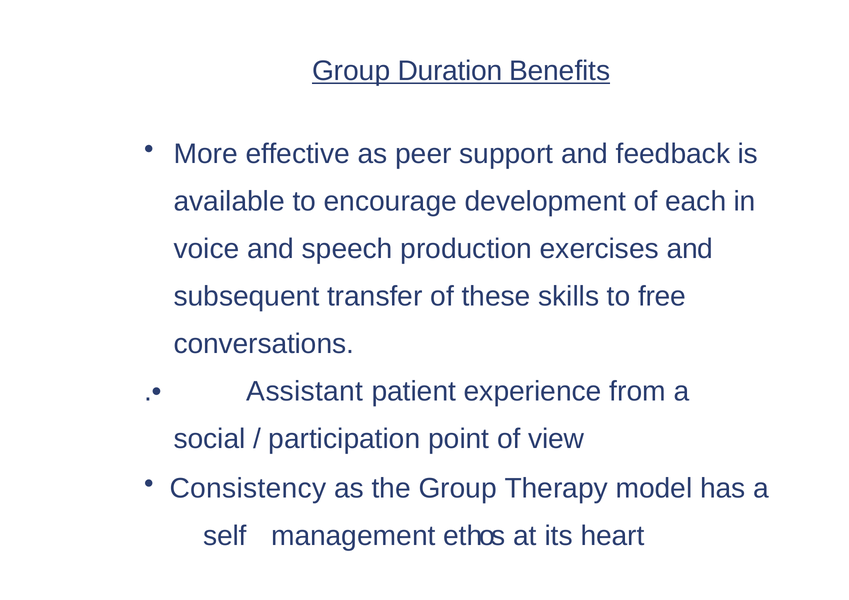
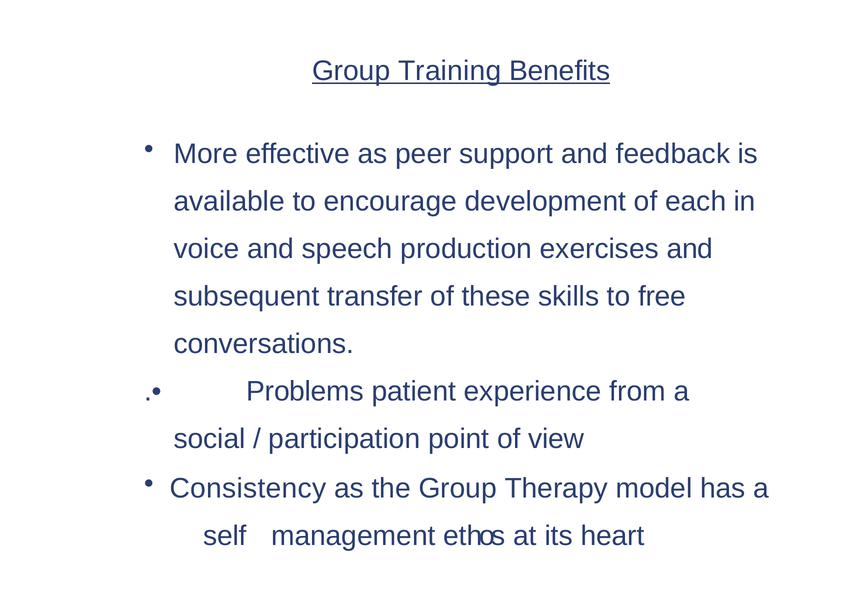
Duration: Duration -> Training
Assistant: Assistant -> Problems
